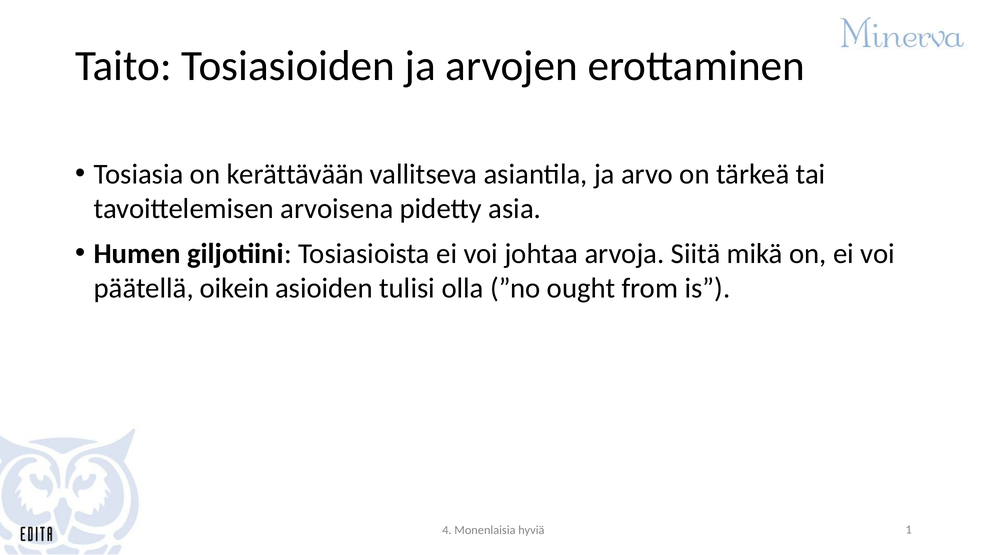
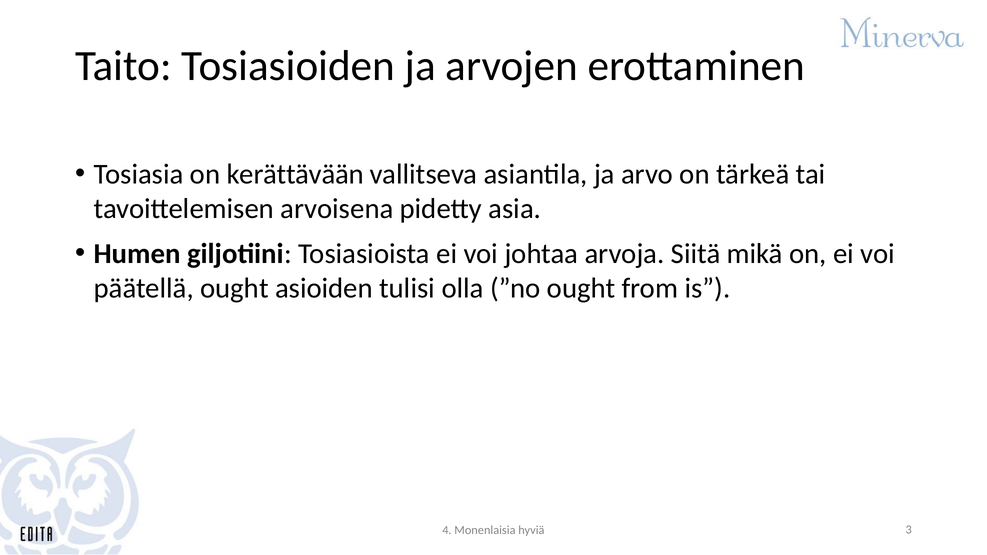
päätellä oikein: oikein -> ought
1: 1 -> 3
